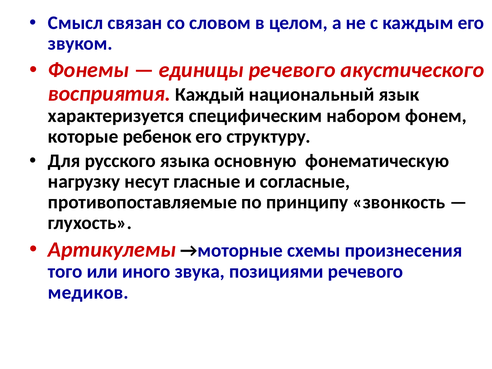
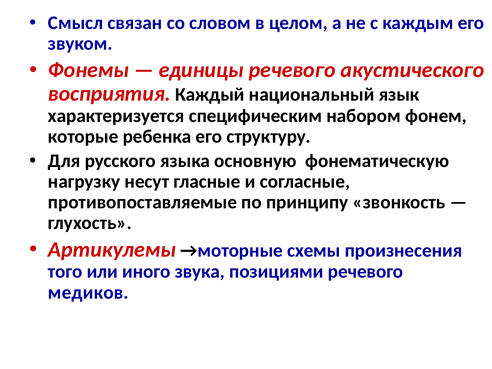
ребенок: ребенок -> ребенка
